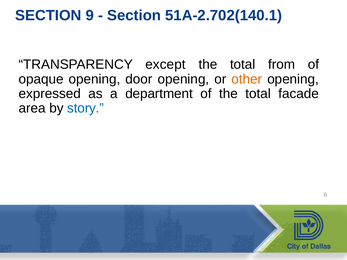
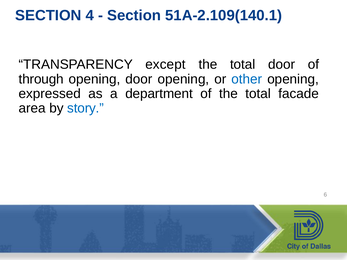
9: 9 -> 4
51A-2.702(140.1: 51A-2.702(140.1 -> 51A-2.109(140.1
total from: from -> door
opaque: opaque -> through
other colour: orange -> blue
